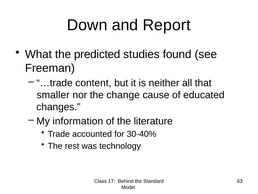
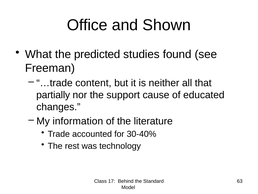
Down: Down -> Office
Report: Report -> Shown
smaller: smaller -> partially
change: change -> support
